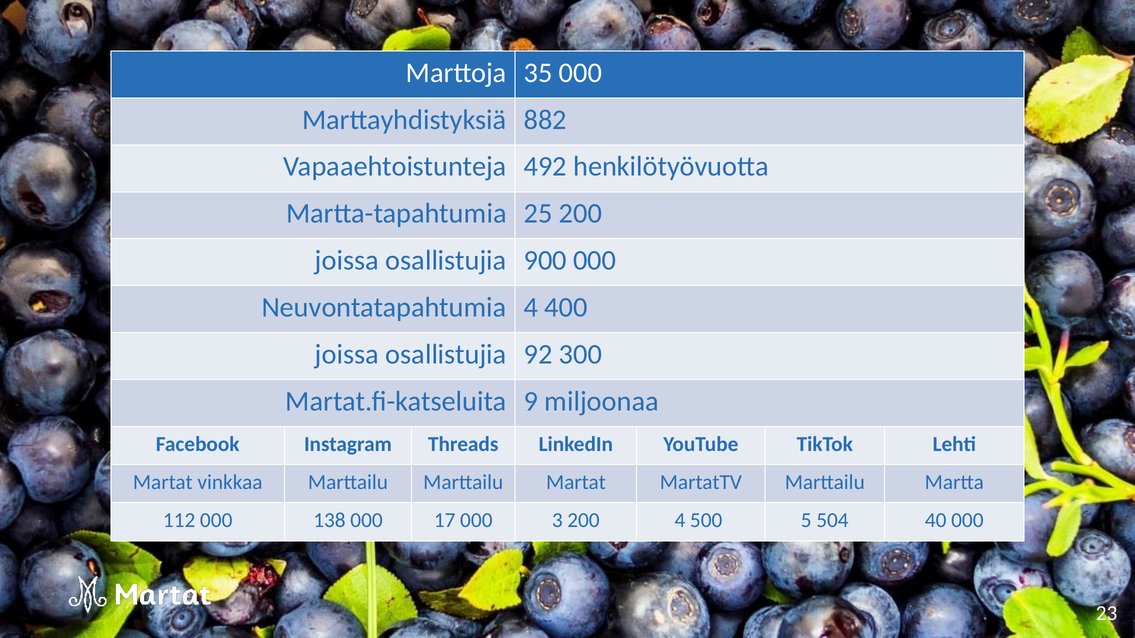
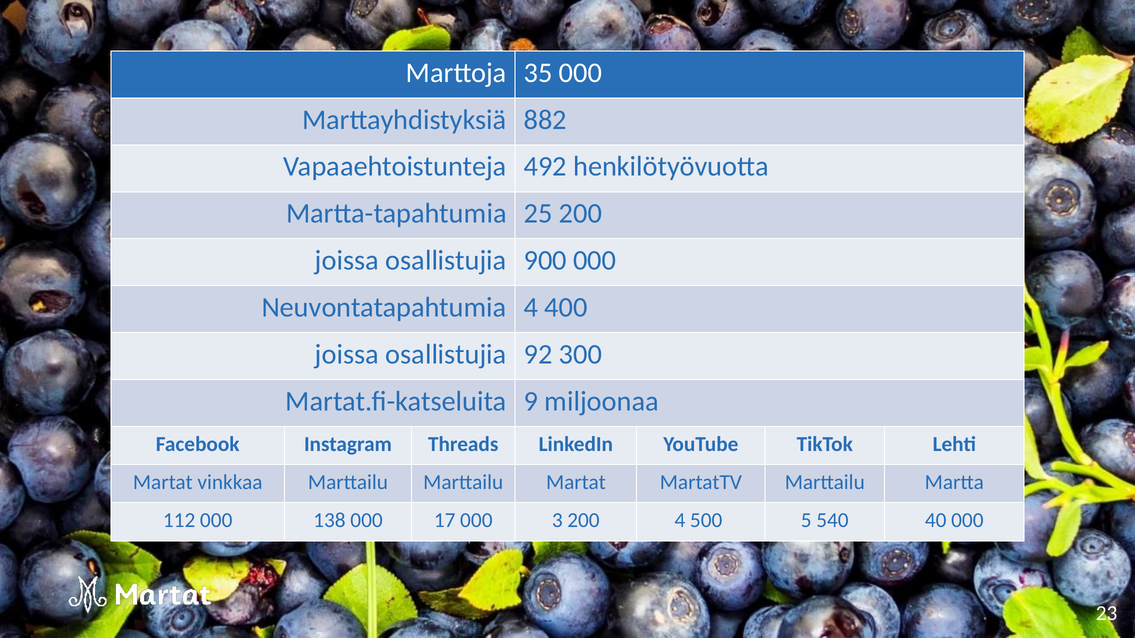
504: 504 -> 540
